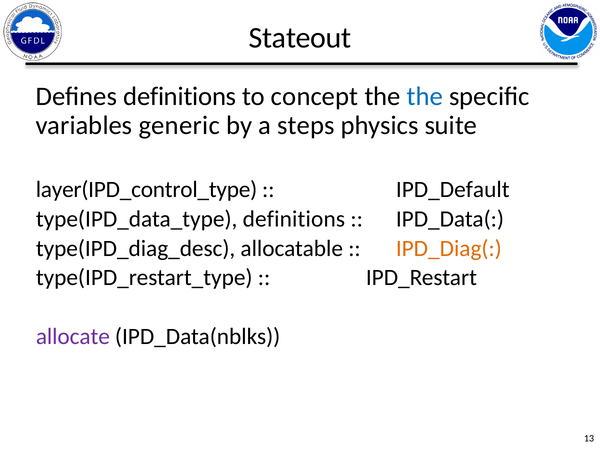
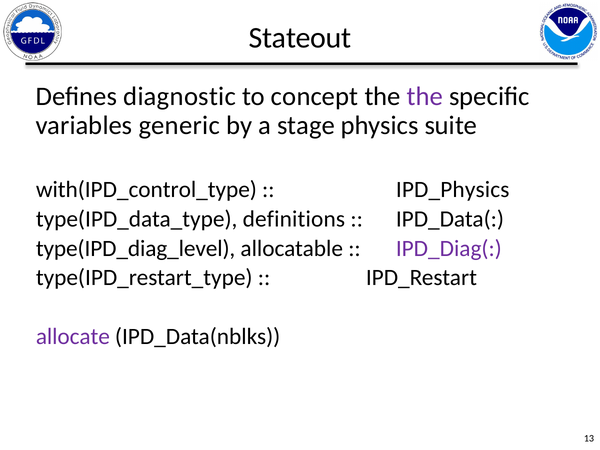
Defines definitions: definitions -> diagnostic
the at (425, 97) colour: blue -> purple
steps: steps -> stage
layer(IPD_control_type: layer(IPD_control_type -> with(IPD_control_type
IPD_Default: IPD_Default -> IPD_Physics
type(IPD_diag_desc: type(IPD_diag_desc -> type(IPD_diag_level
IPD_Diag( colour: orange -> purple
